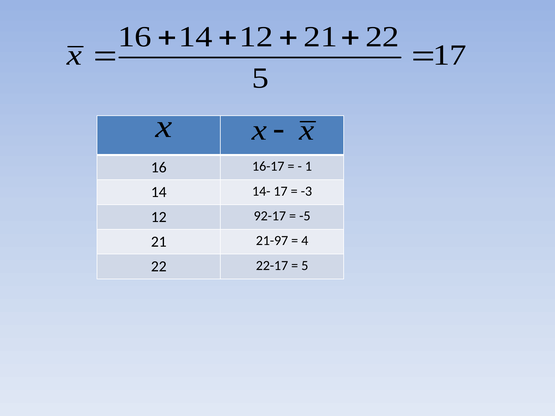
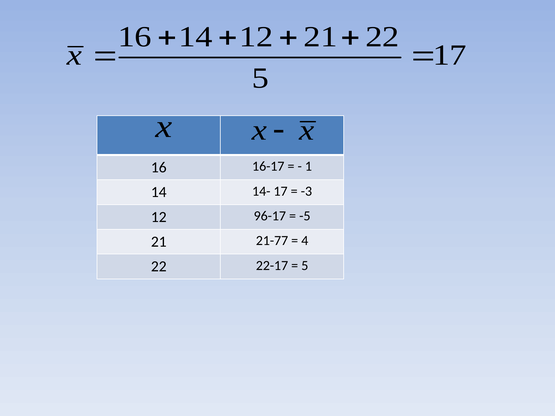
92-17: 92-17 -> 96-17
21-97: 21-97 -> 21-77
